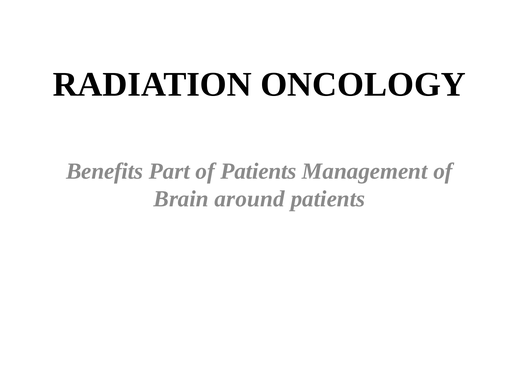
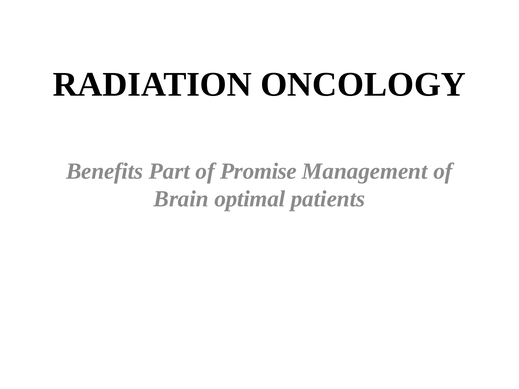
of Patients: Patients -> Promise
around: around -> optimal
